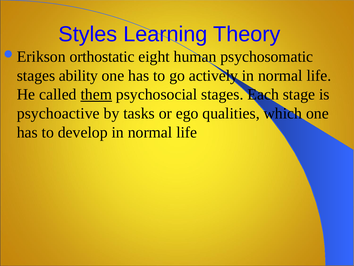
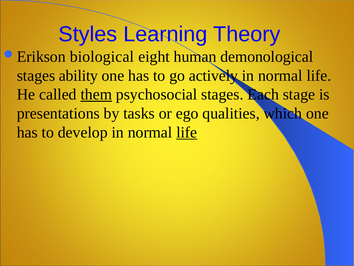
orthostatic: orthostatic -> biological
psychosomatic: psychosomatic -> demonological
psychoactive: psychoactive -> presentations
life at (187, 132) underline: none -> present
